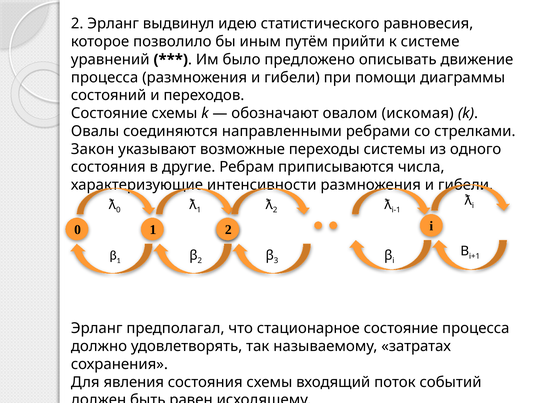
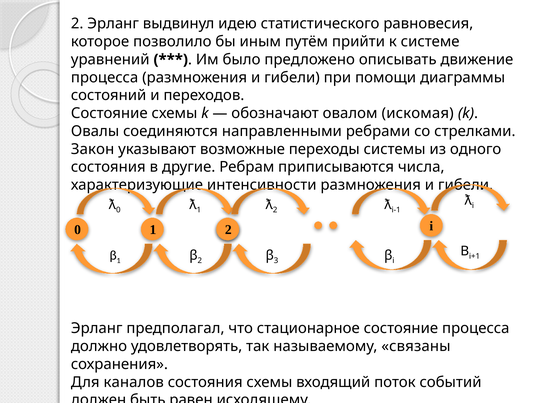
затратах: затратах -> связаны
явления: явления -> каналов
